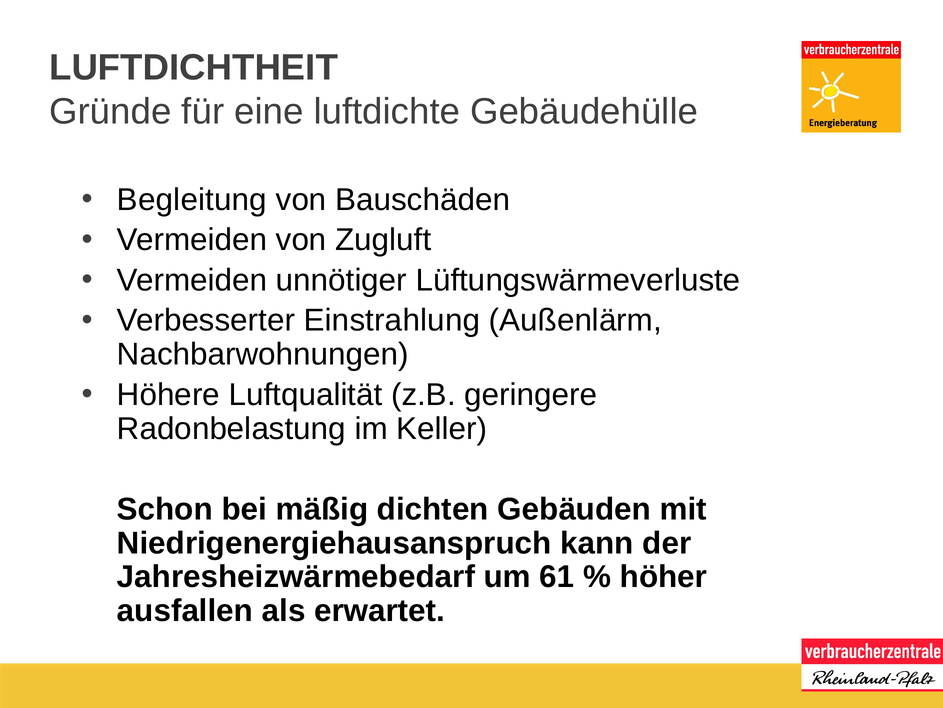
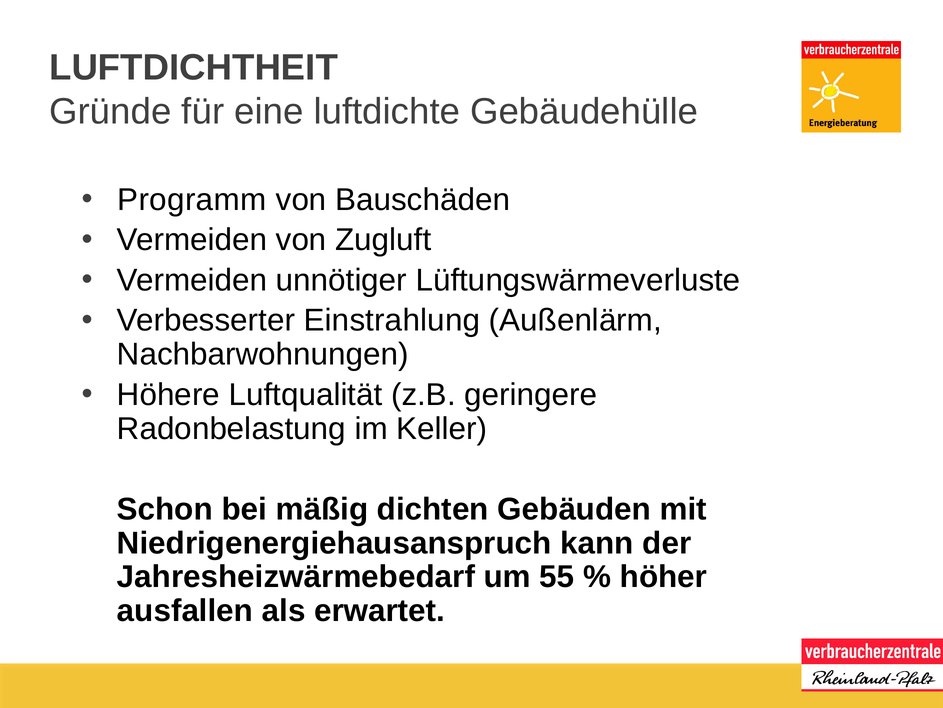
Begleitung: Begleitung -> Programm
61: 61 -> 55
